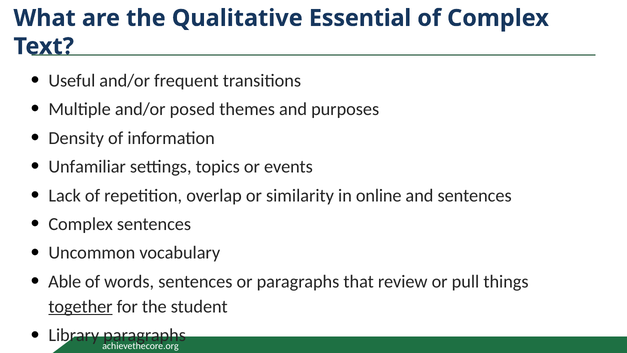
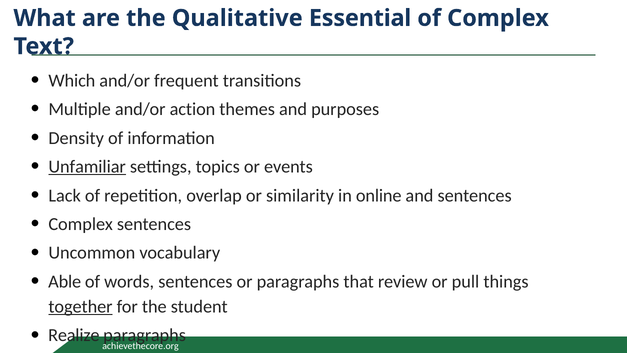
Useful at (72, 81): Useful -> Which
posed: posed -> action
Unfamiliar underline: none -> present
Library: Library -> Realize
